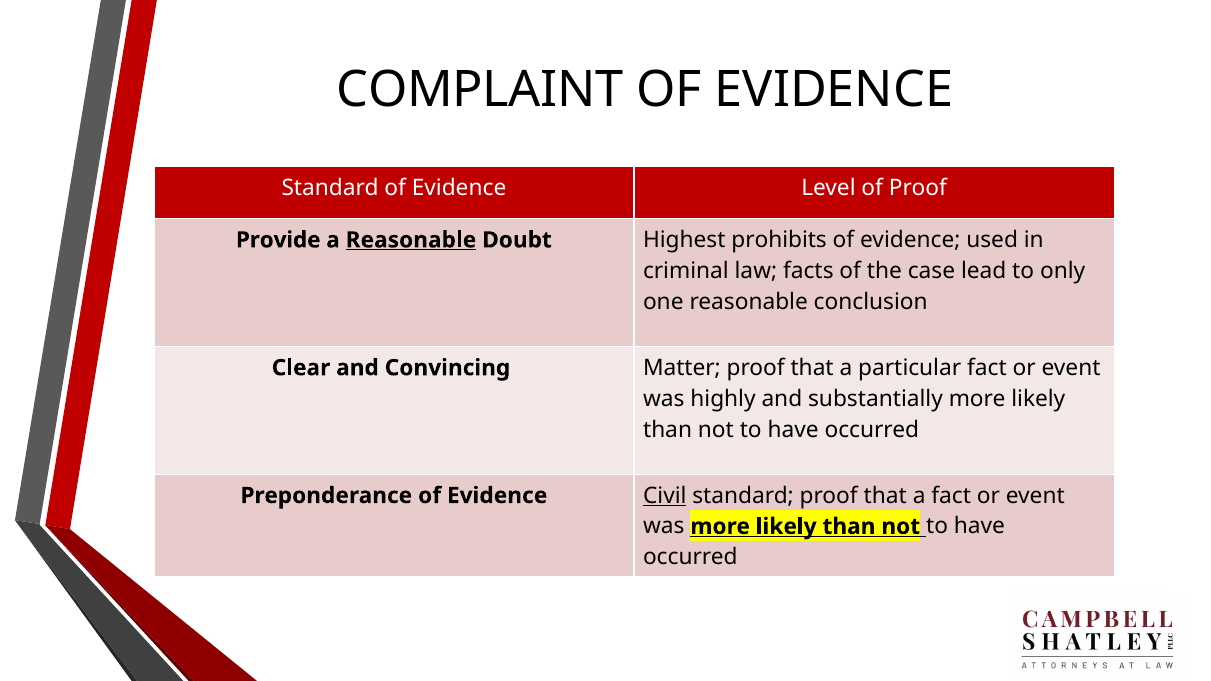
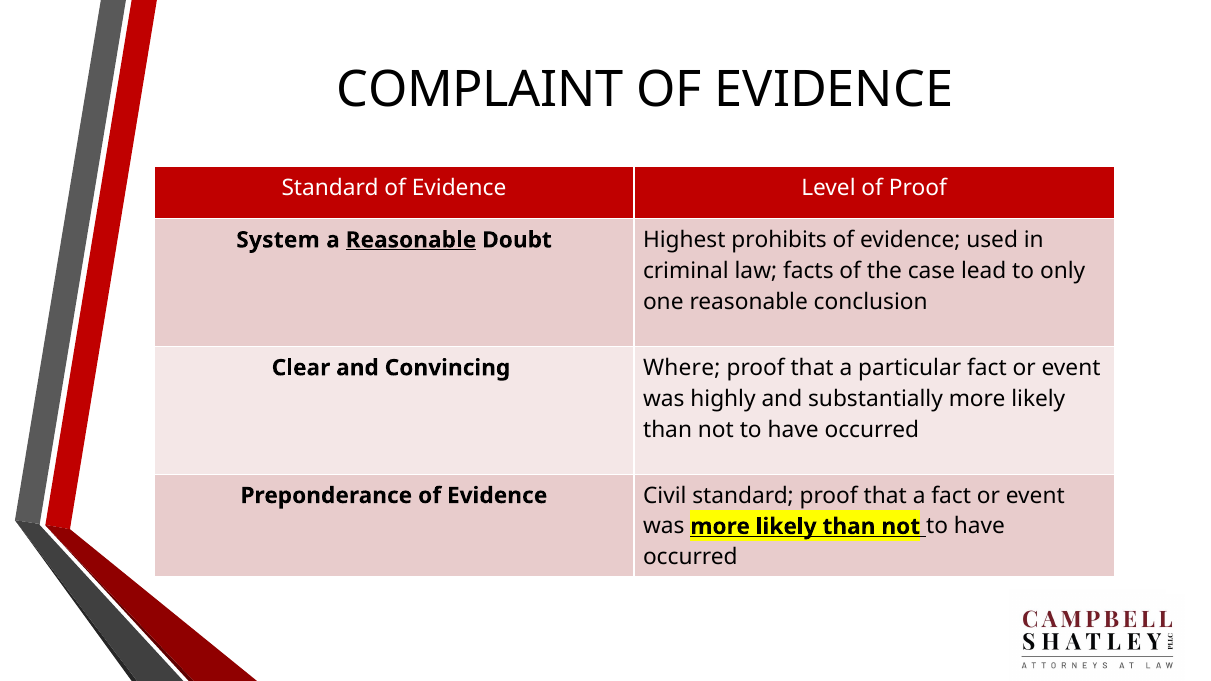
Provide: Provide -> System
Matter: Matter -> Where
Civil underline: present -> none
